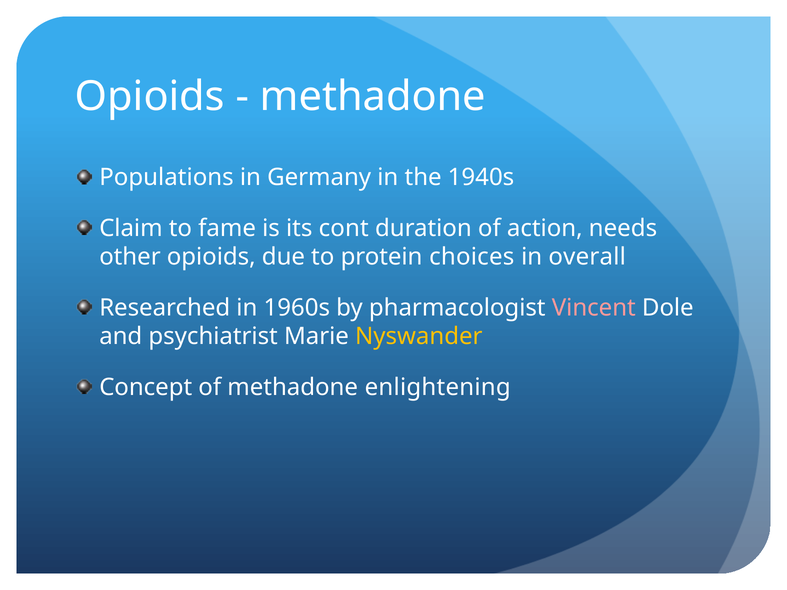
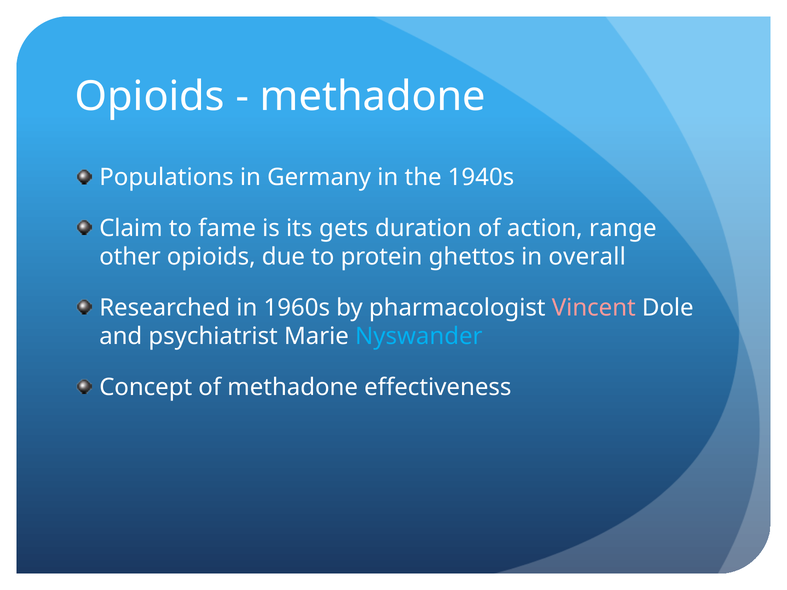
cont: cont -> gets
needs: needs -> range
choices: choices -> ghettos
Nyswander colour: yellow -> light blue
enlightening: enlightening -> effectiveness
